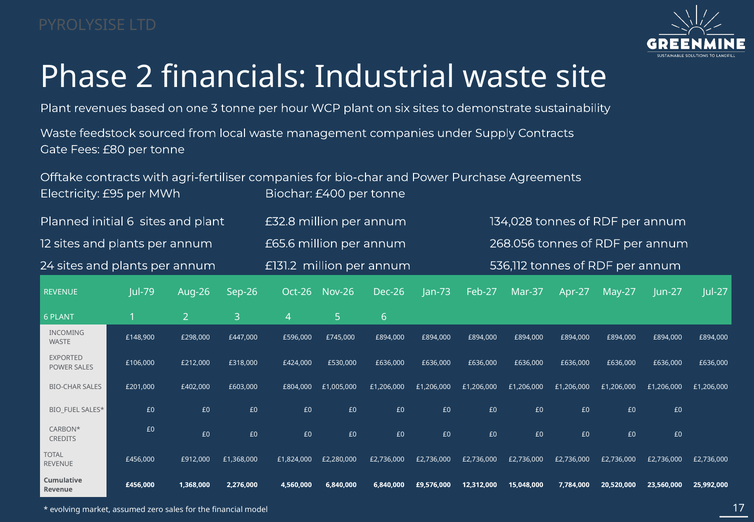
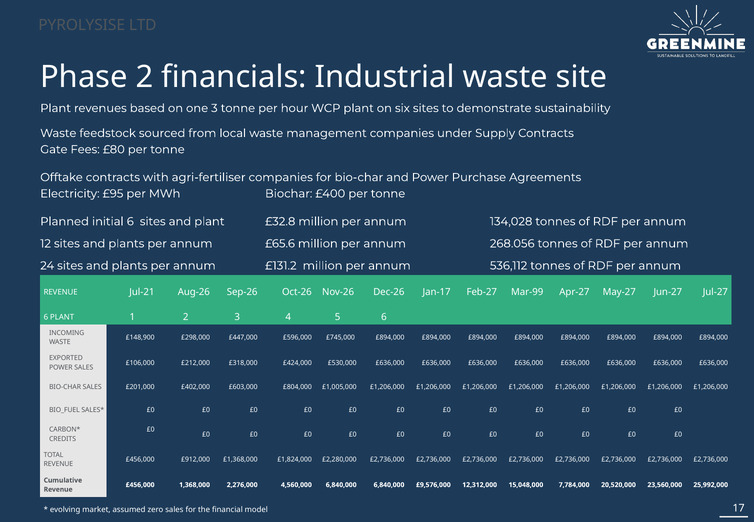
Jul-79: Jul-79 -> Jul-21
Jan-73: Jan-73 -> Jan-17
Mar-37: Mar-37 -> Mar-99
